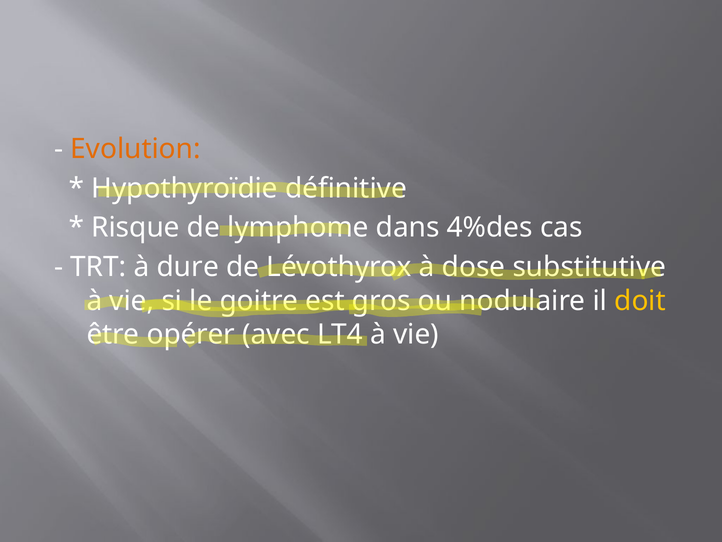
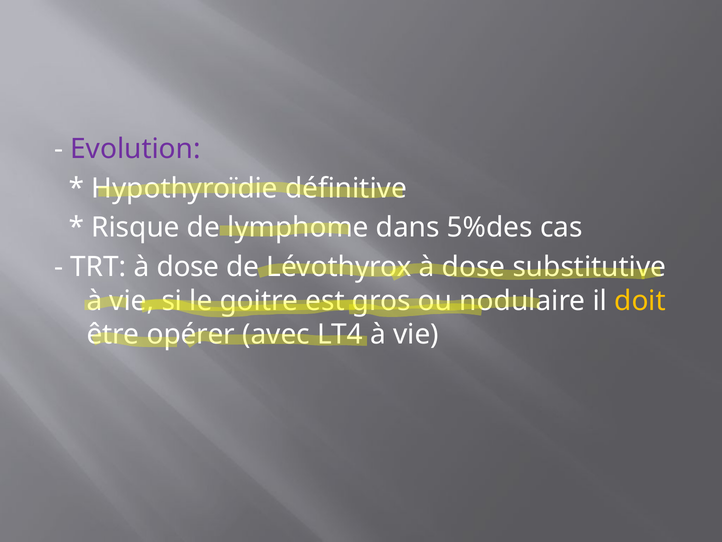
Evolution colour: orange -> purple
4%des: 4%des -> 5%des
TRT à dure: dure -> dose
